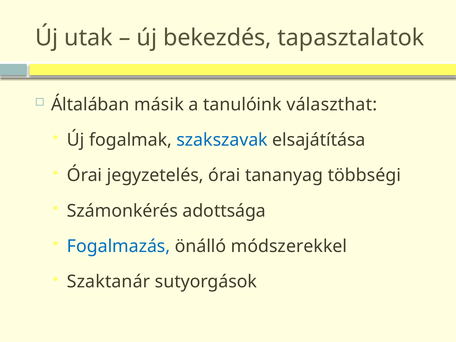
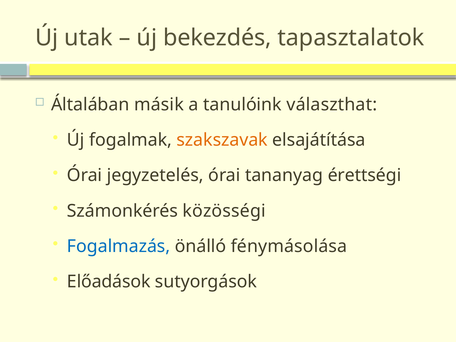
szakszavak colour: blue -> orange
többségi: többségi -> érettségi
adottsága: adottsága -> közösségi
módszerekkel: módszerekkel -> fénymásolása
Szaktanár: Szaktanár -> Előadások
